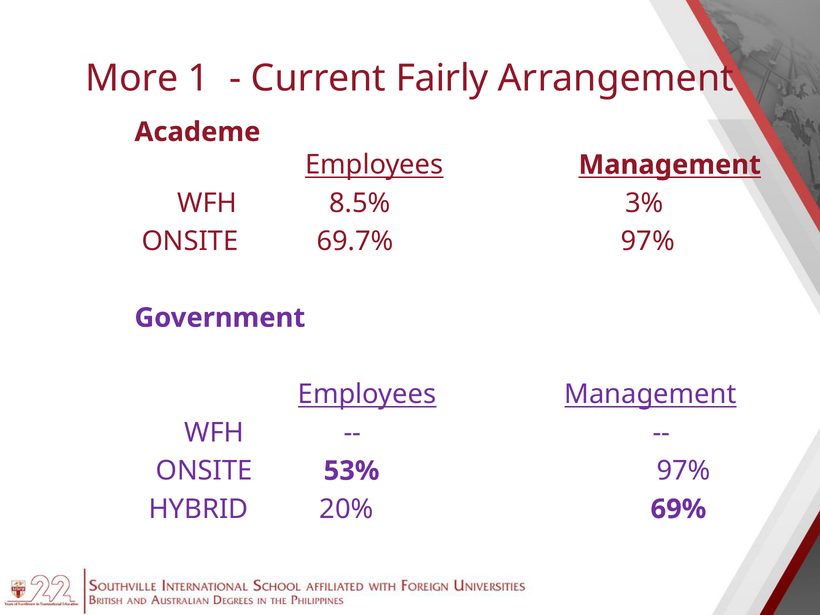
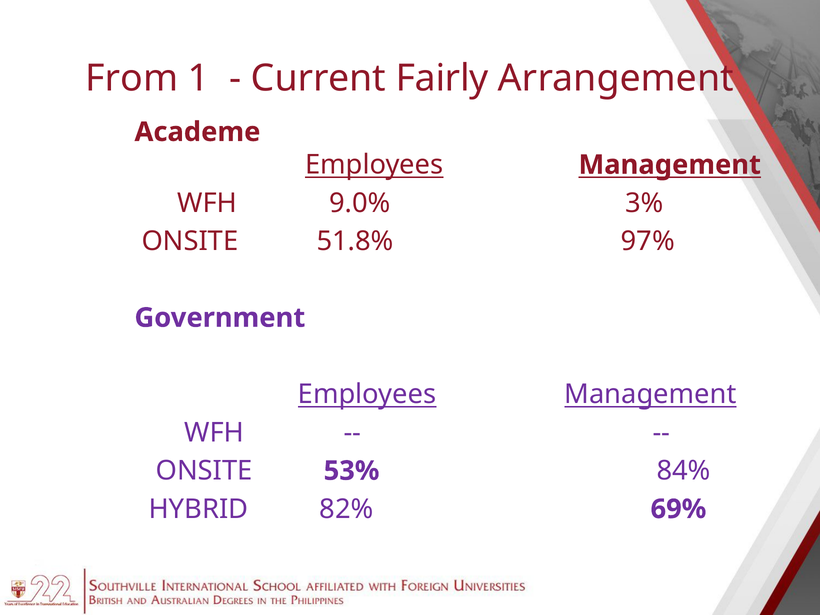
More: More -> From
8.5%: 8.5% -> 9.0%
69.7%: 69.7% -> 51.8%
53% 97%: 97% -> 84%
20%: 20% -> 82%
